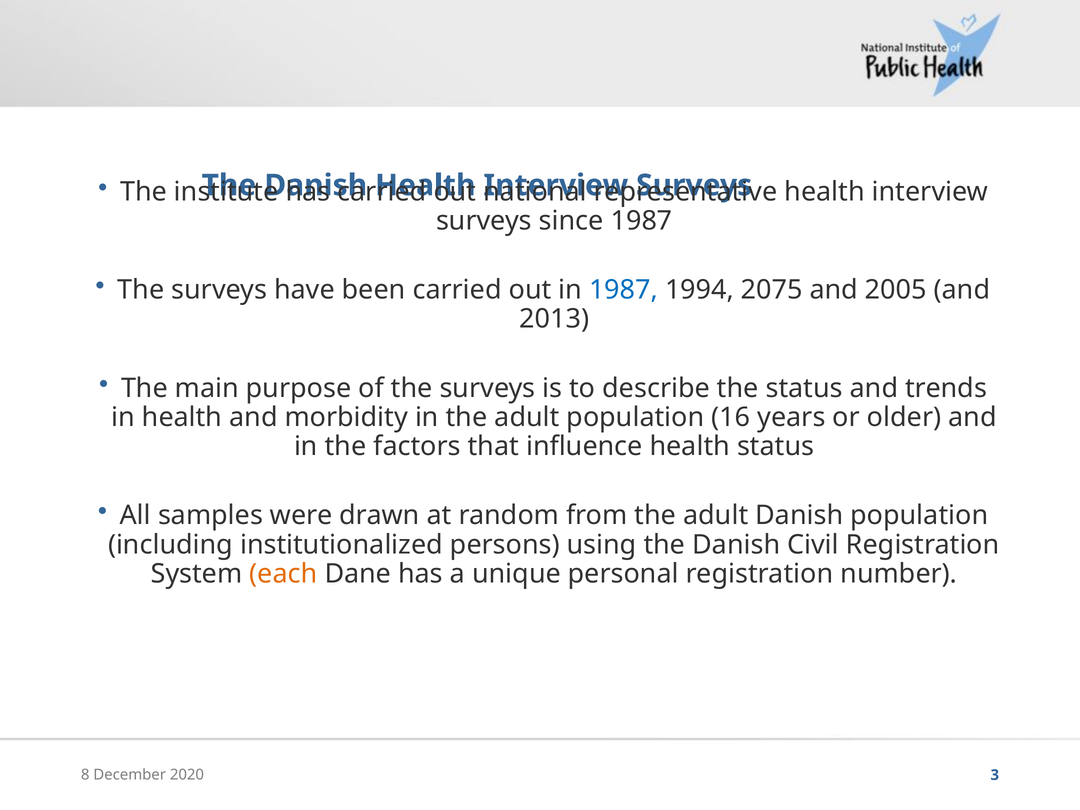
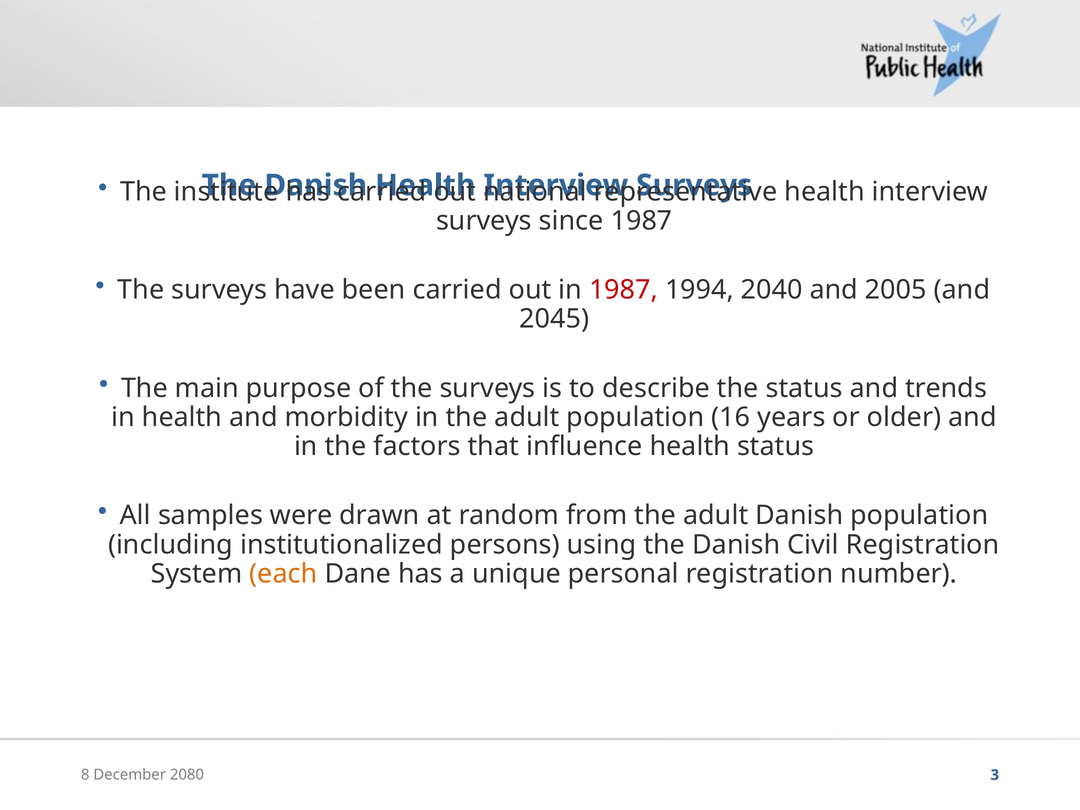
1987 at (624, 290) colour: blue -> red
2075: 2075 -> 2040
2013: 2013 -> 2045
2020: 2020 -> 2080
